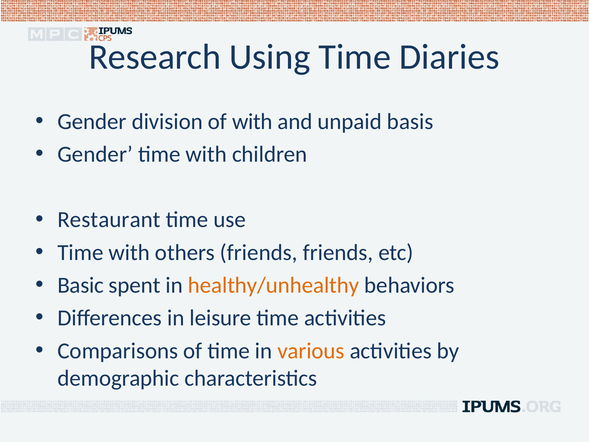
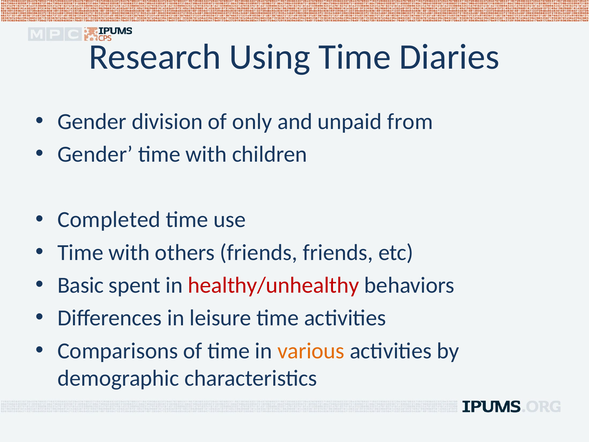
of with: with -> only
basis: basis -> from
Restaurant: Restaurant -> Completed
healthy/unhealthy colour: orange -> red
